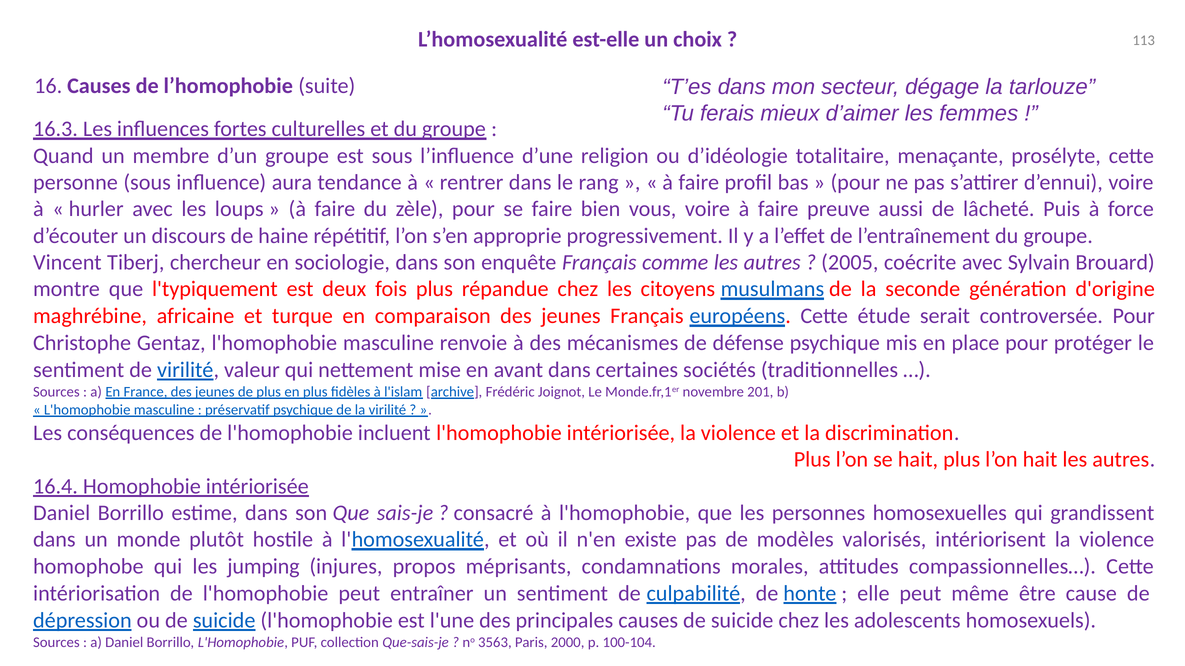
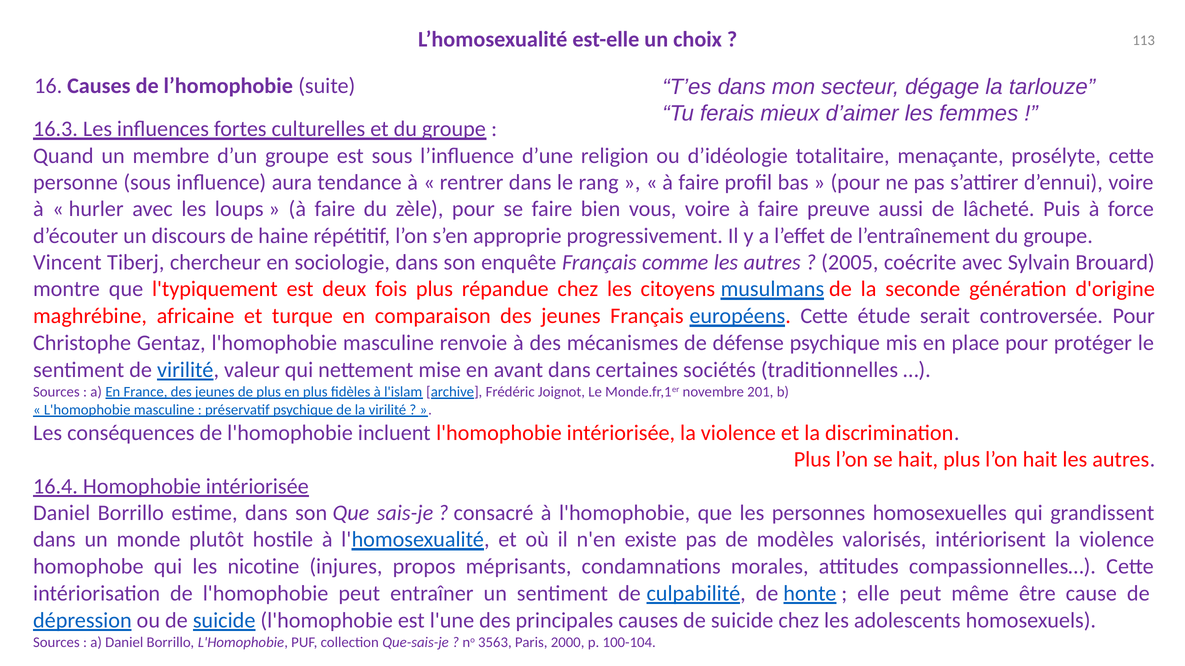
jumping: jumping -> nicotine
